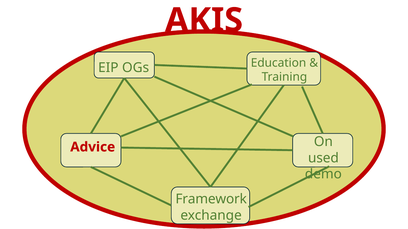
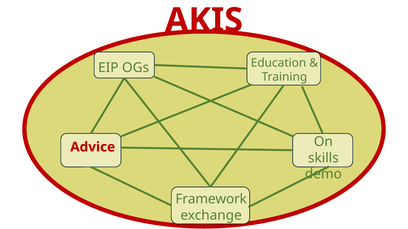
used: used -> skills
